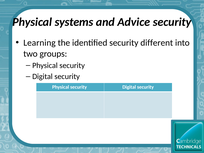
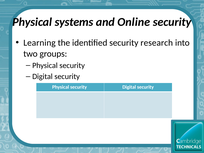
Advice: Advice -> Online
different: different -> research
